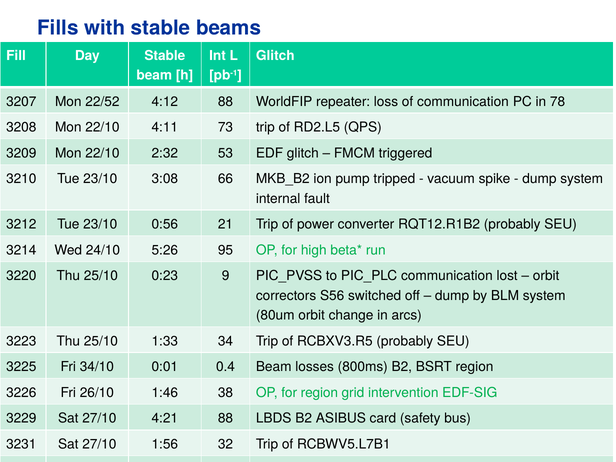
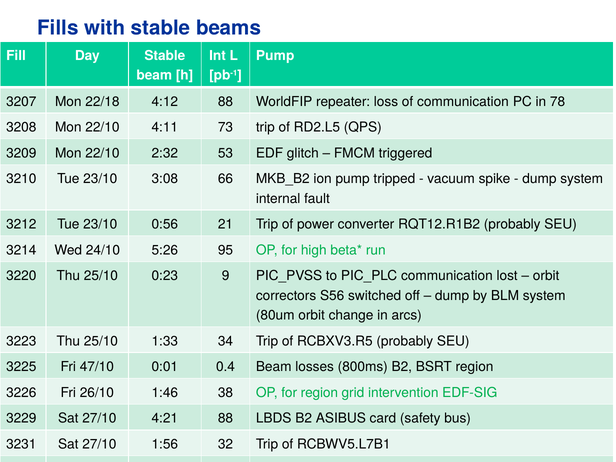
Glitch at (275, 56): Glitch -> Pump
22/52: 22/52 -> 22/18
34/10: 34/10 -> 47/10
